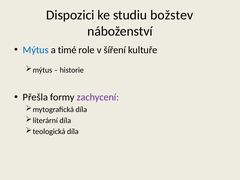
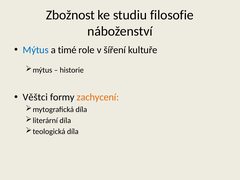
Dispozici: Dispozici -> Zbožnost
božstev: božstev -> filosofie
Přešla: Přešla -> Věštci
zachycení colour: purple -> orange
